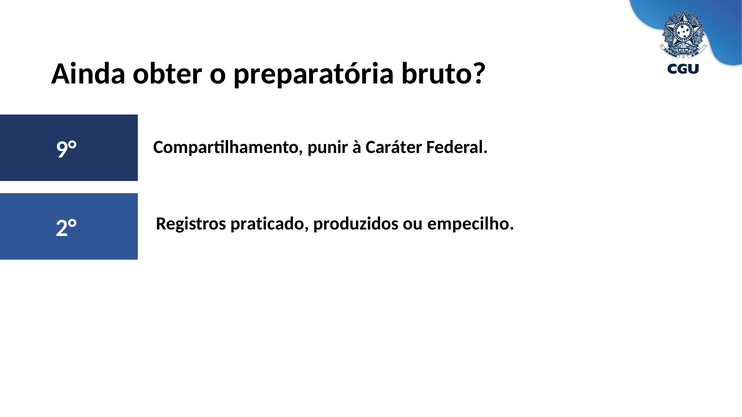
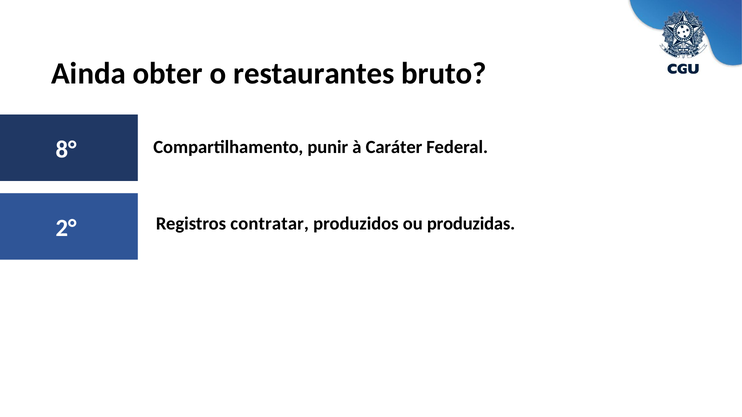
preparatória: preparatória -> restaurantes
9°: 9° -> 8°
praticado: praticado -> contratar
empecilho: empecilho -> produzidas
